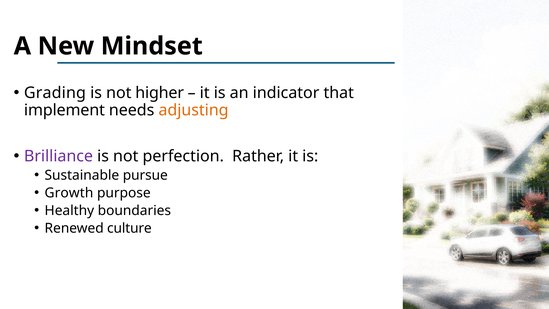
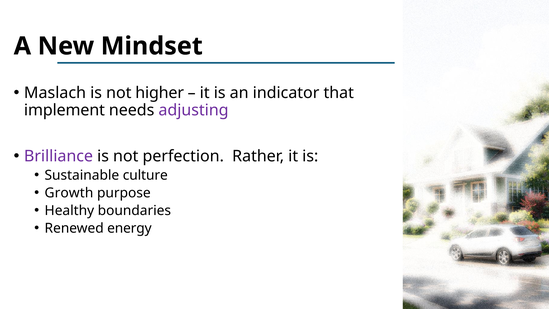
Grading: Grading -> Maslach
adjusting colour: orange -> purple
pursue: pursue -> culture
culture: culture -> energy
